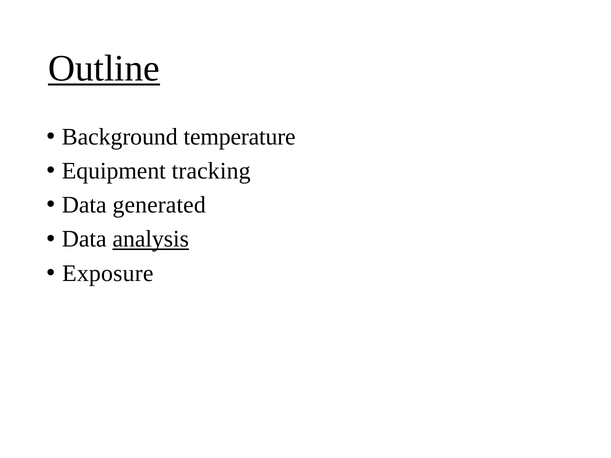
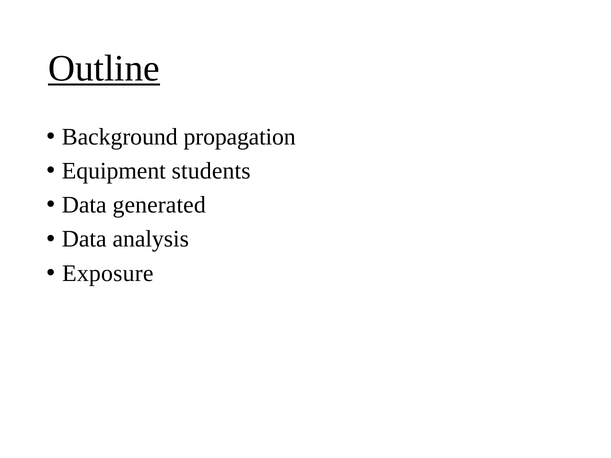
temperature: temperature -> propagation
tracking: tracking -> students
analysis underline: present -> none
